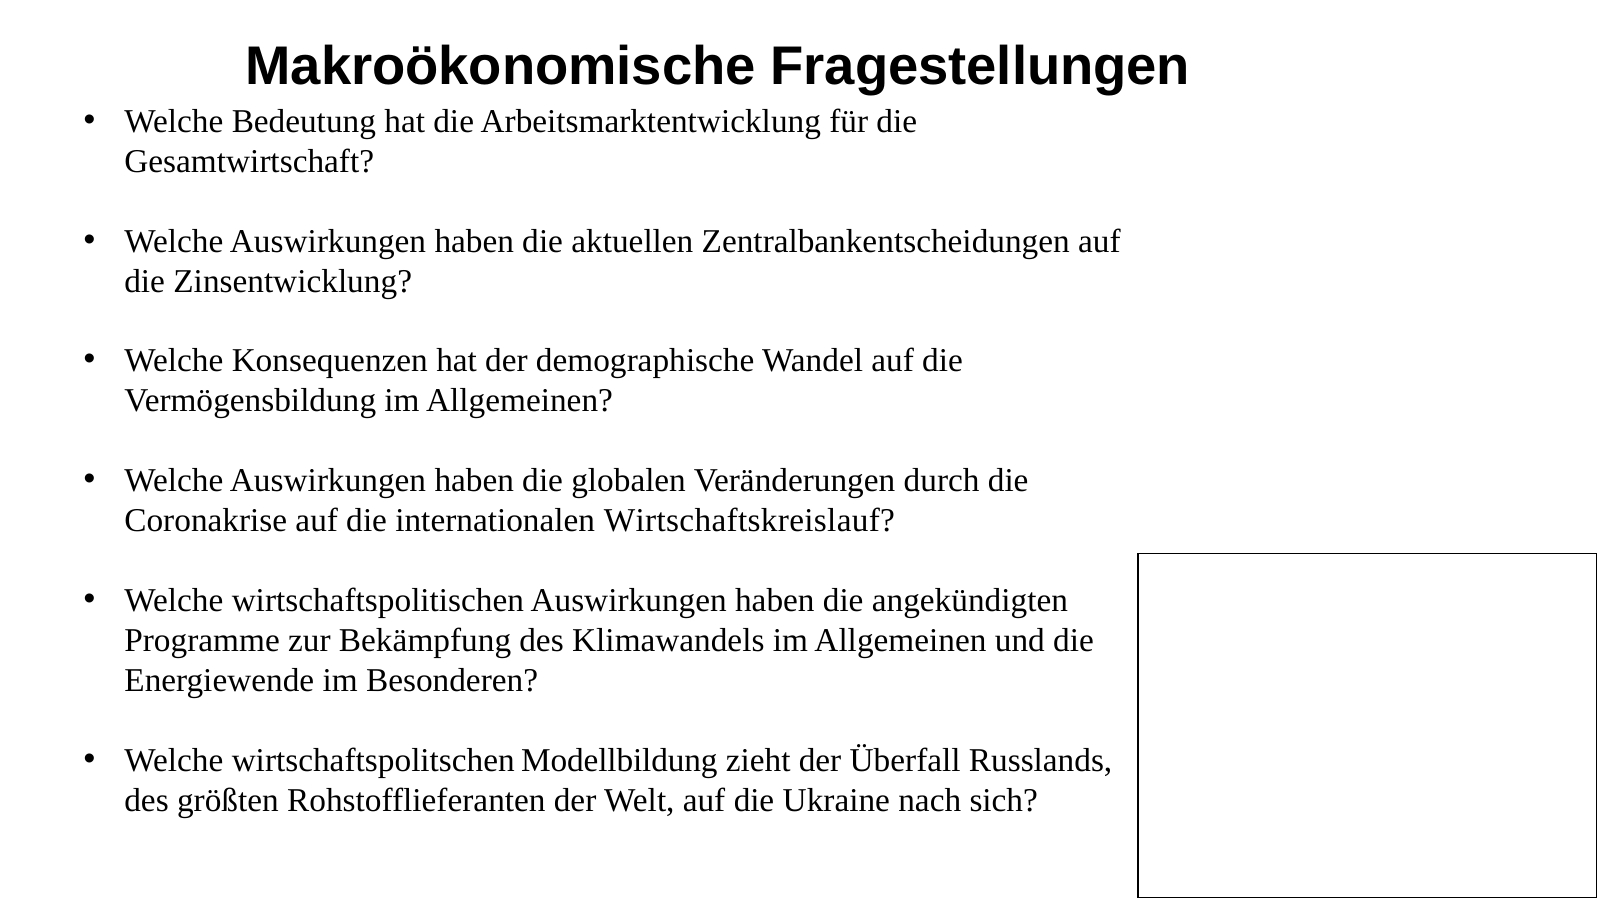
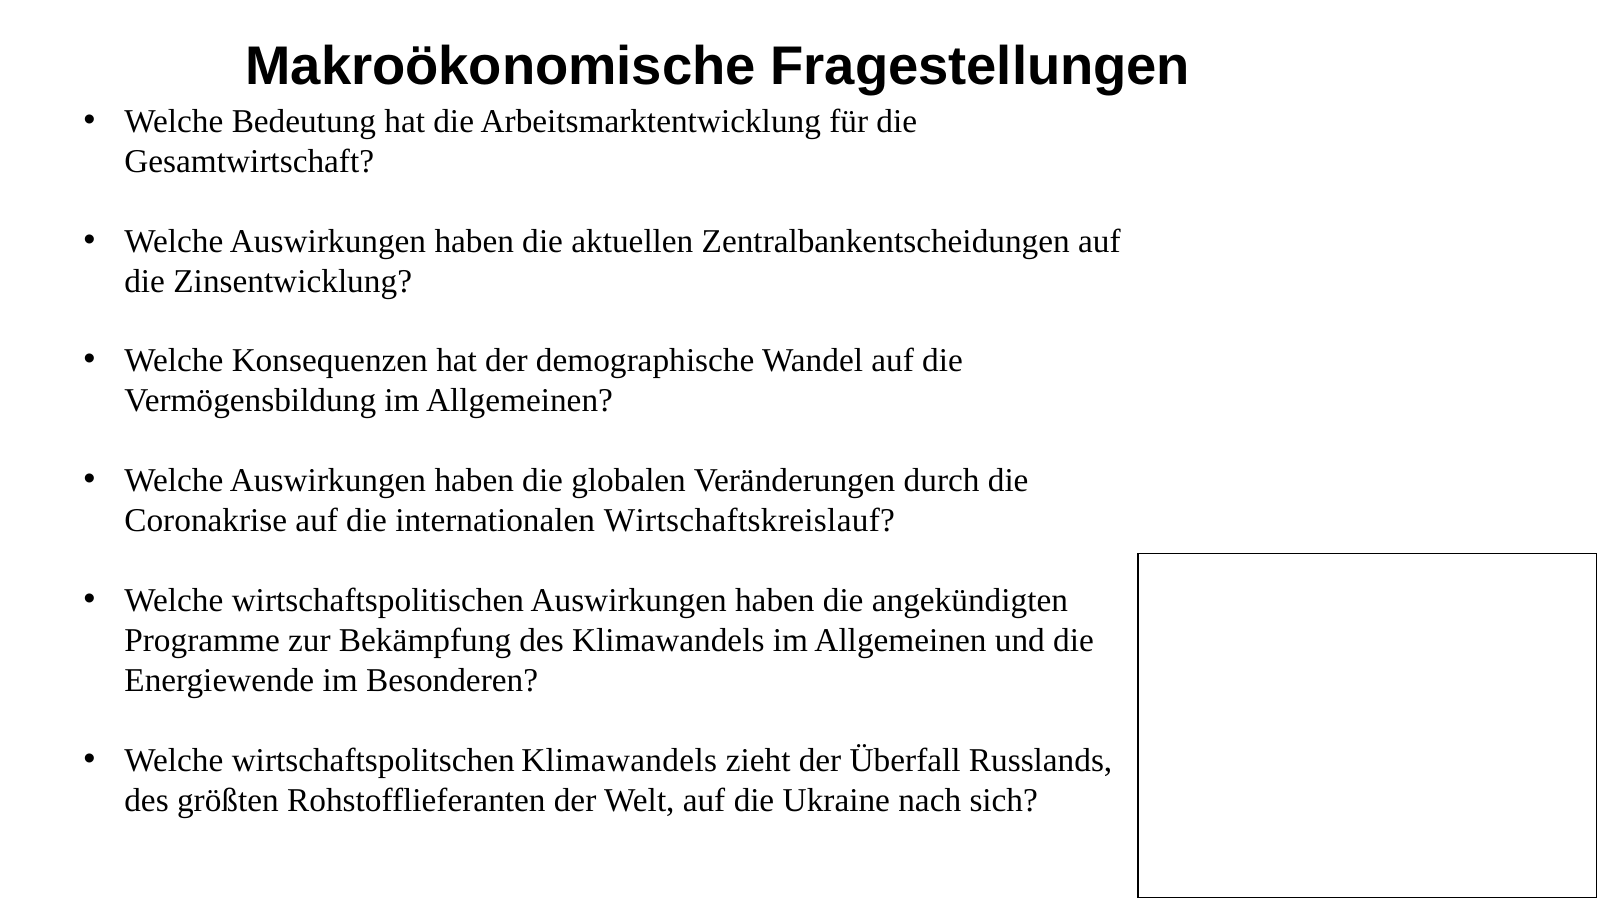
wirtschaftspolitschen Modellbildung: Modellbildung -> Klimawandels
